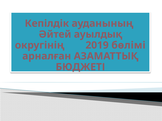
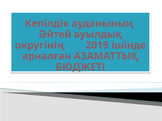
бөлімі: бөлімі -> ішінде
